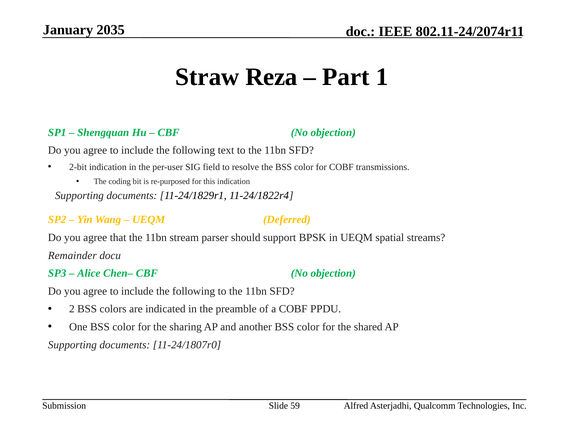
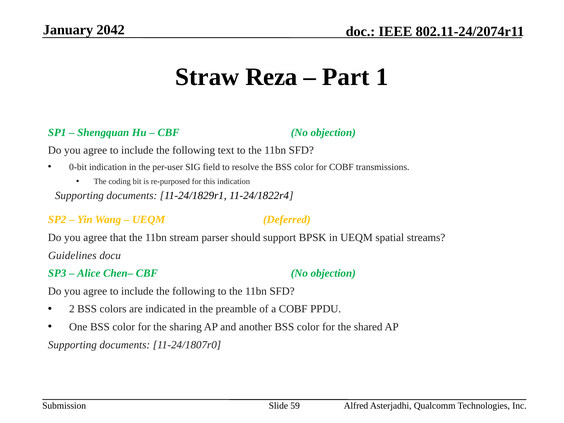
2035: 2035 -> 2042
2-bit: 2-bit -> 0-bit
Remainder: Remainder -> Guidelines
